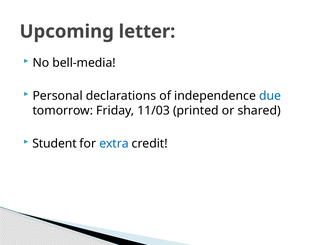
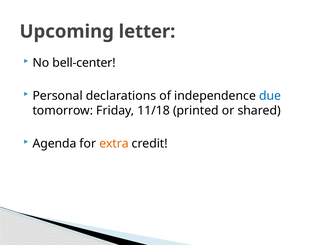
bell-media: bell-media -> bell-center
11/03: 11/03 -> 11/18
Student: Student -> Agenda
extra colour: blue -> orange
